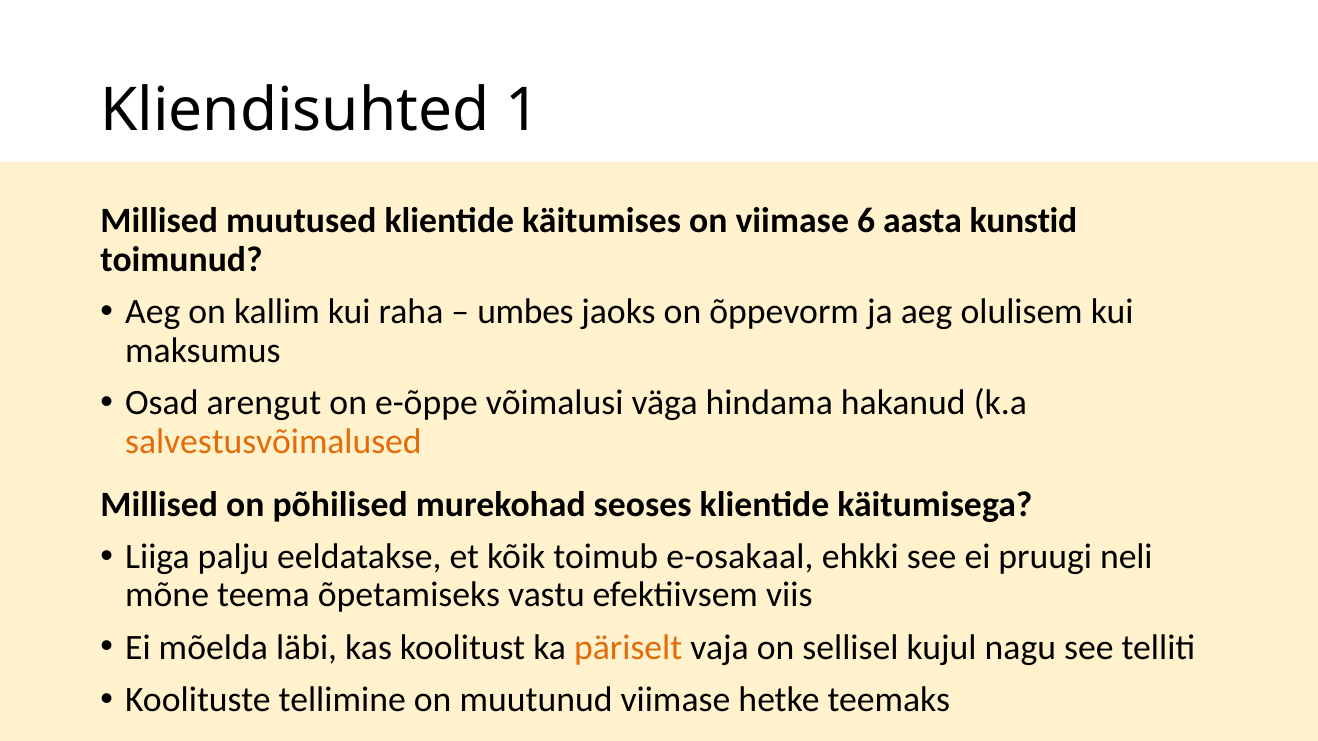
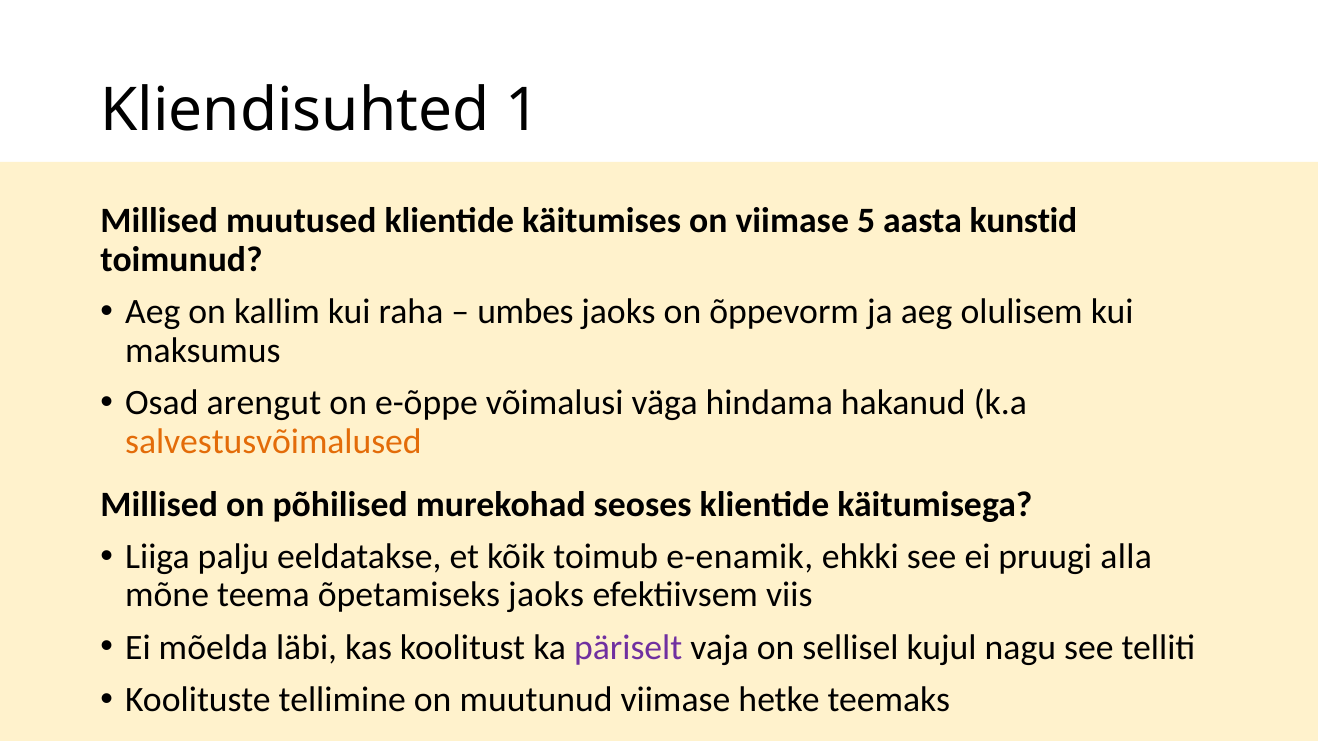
6: 6 -> 5
e-osakaal: e-osakaal -> e-enamik
neli: neli -> alla
õpetamiseks vastu: vastu -> jaoks
päriselt colour: orange -> purple
